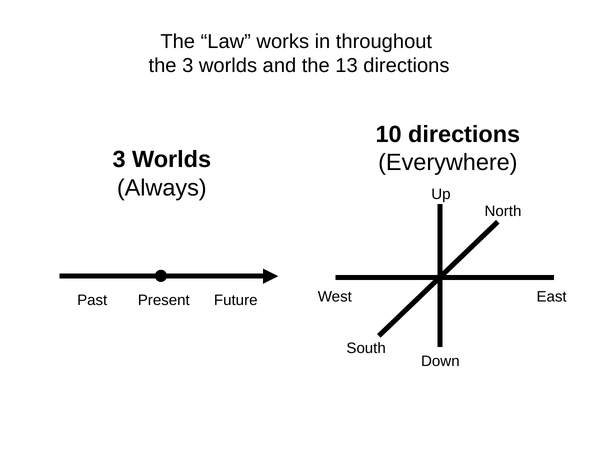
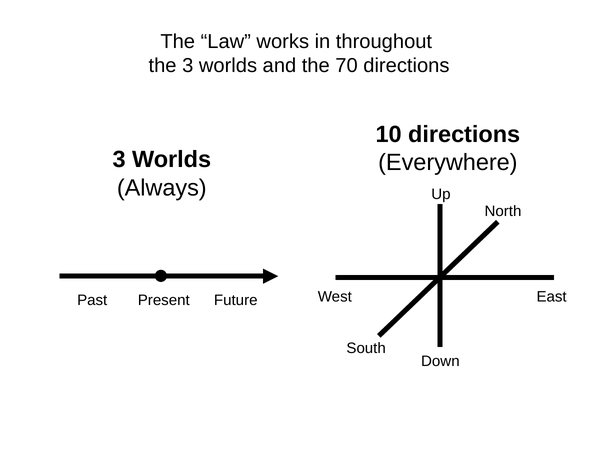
13: 13 -> 70
